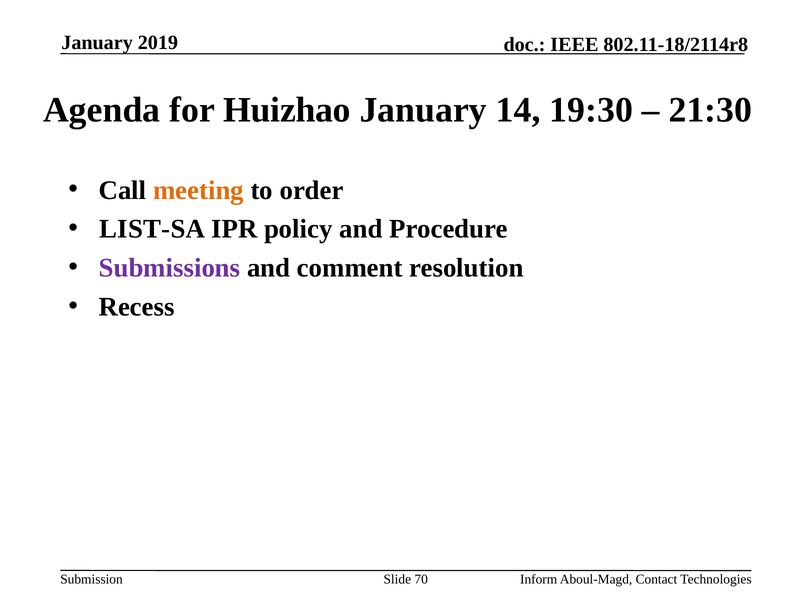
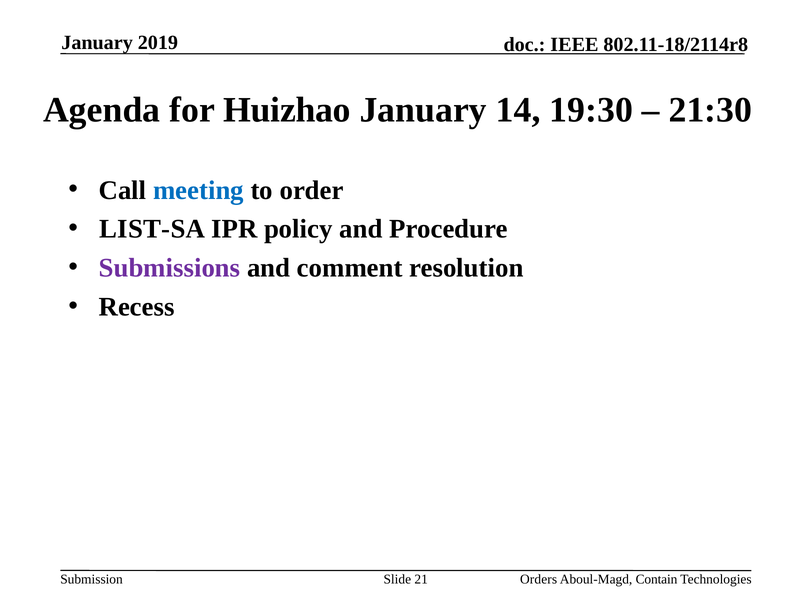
meeting colour: orange -> blue
70: 70 -> 21
Inform: Inform -> Orders
Contact: Contact -> Contain
